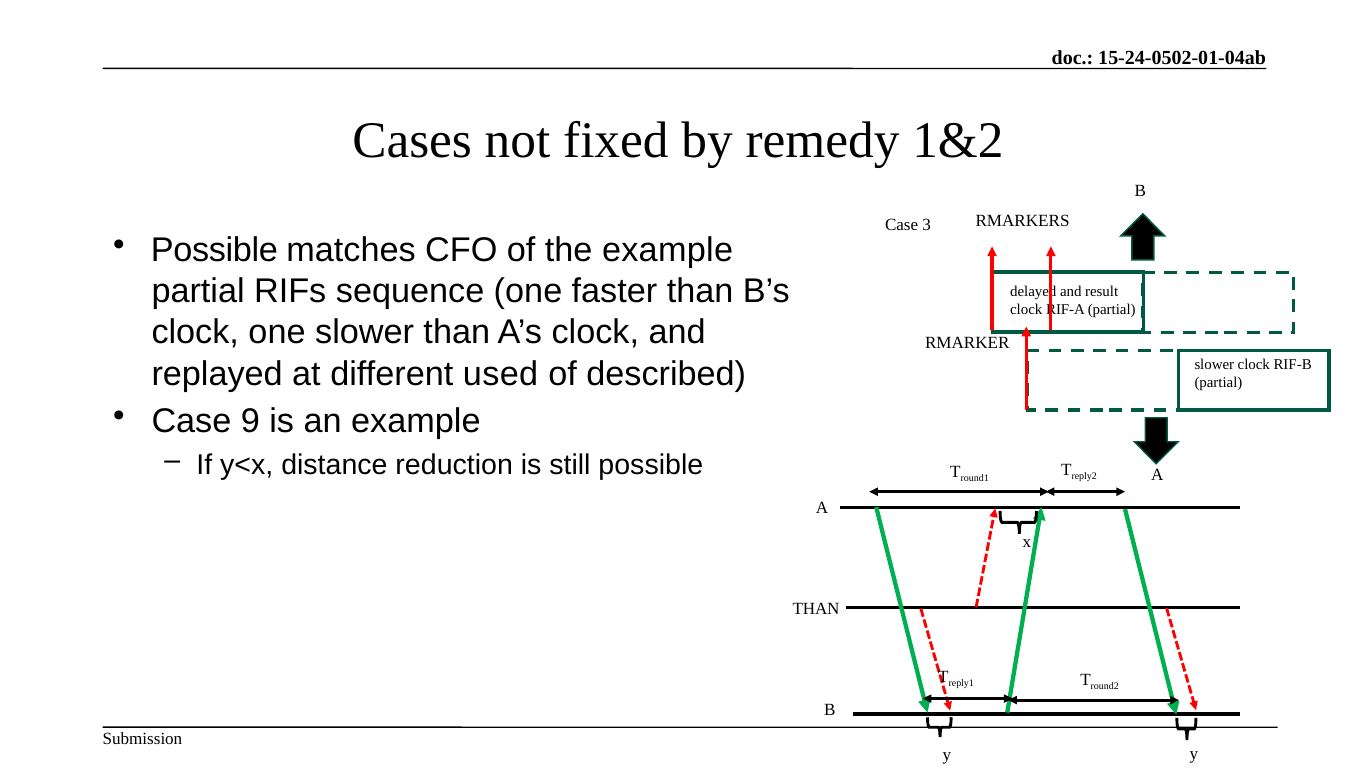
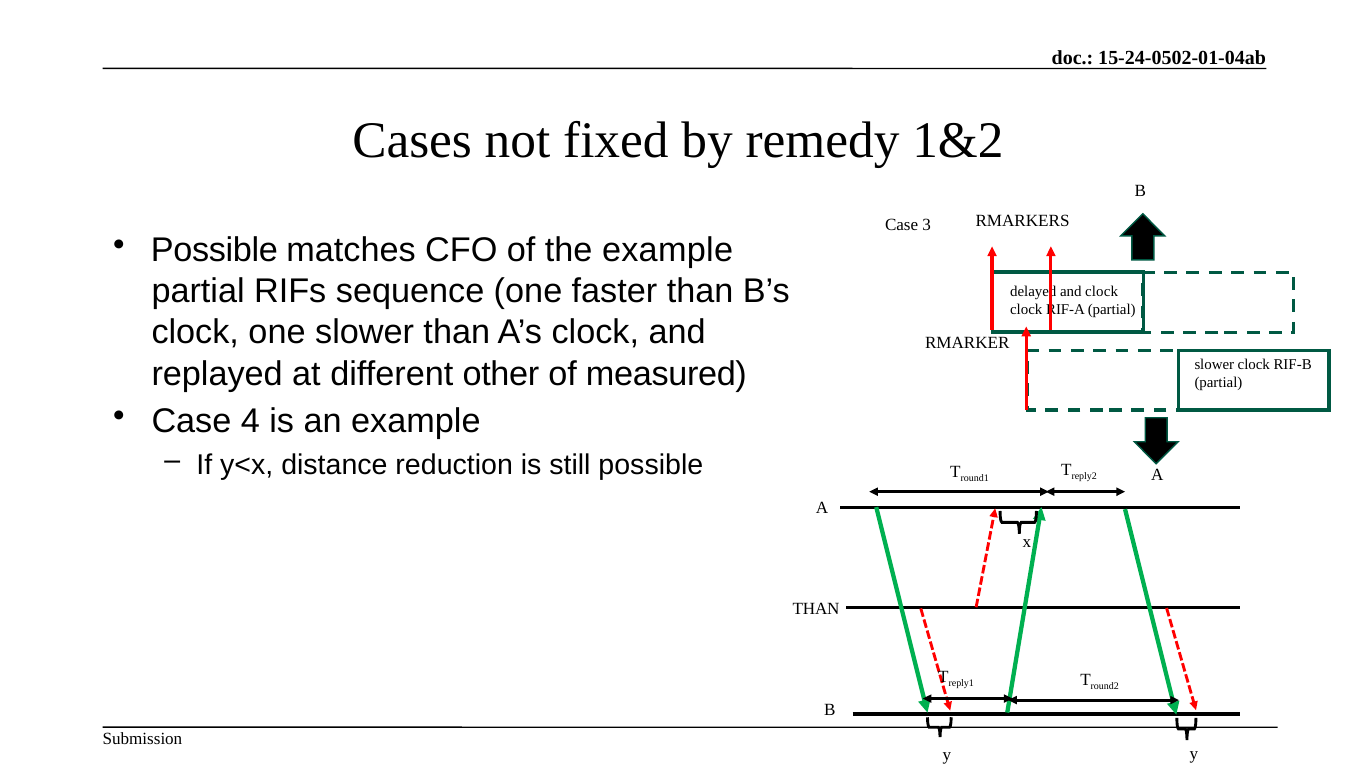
and result: result -> clock
used: used -> other
described: described -> measured
9: 9 -> 4
